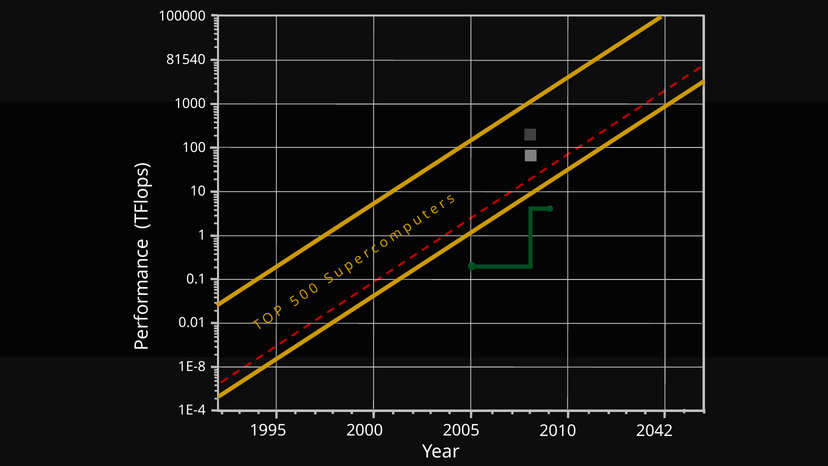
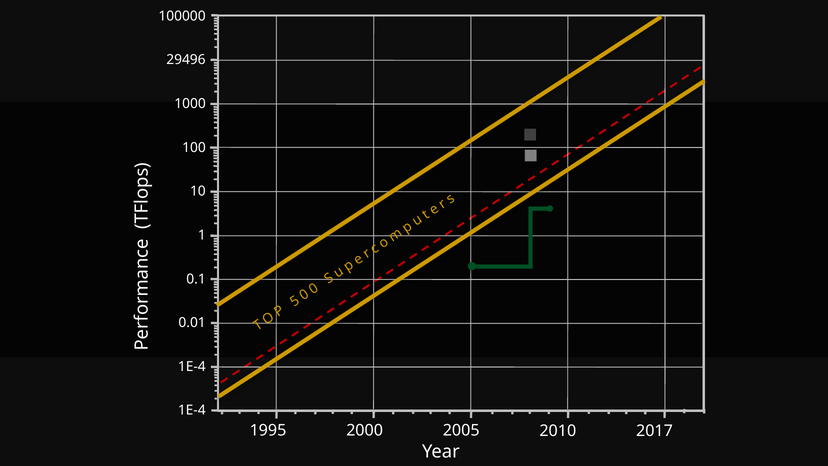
81540: 81540 -> 29496
1E-8 at (192, 366): 1E-8 -> 1E-4
2042: 2042 -> 2017
